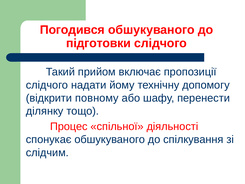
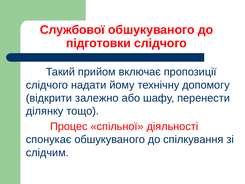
Погодився: Погодився -> Службової
повному: повному -> залежно
